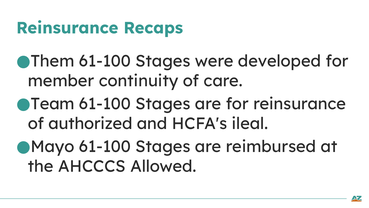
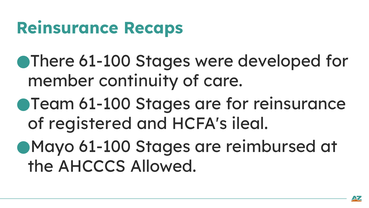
Them: Them -> There
authorized: authorized -> registered
